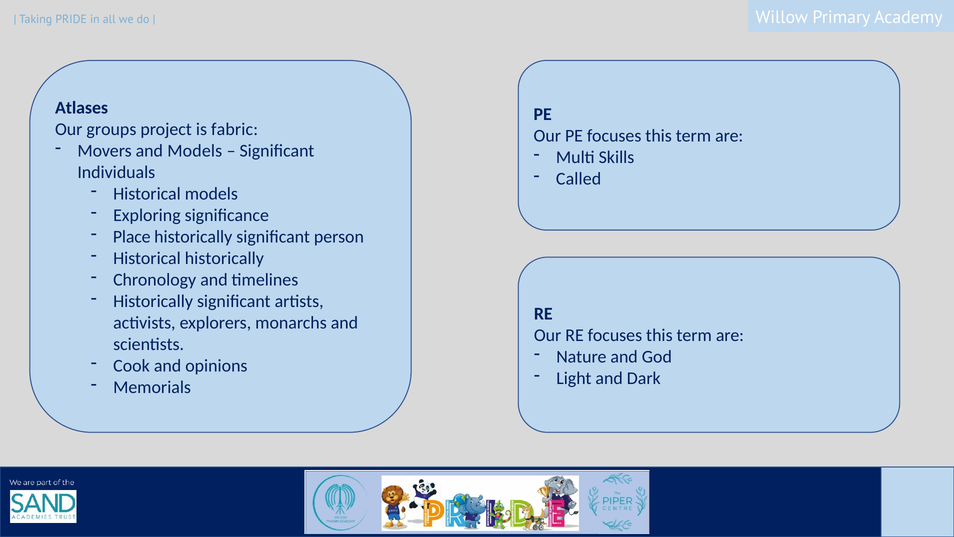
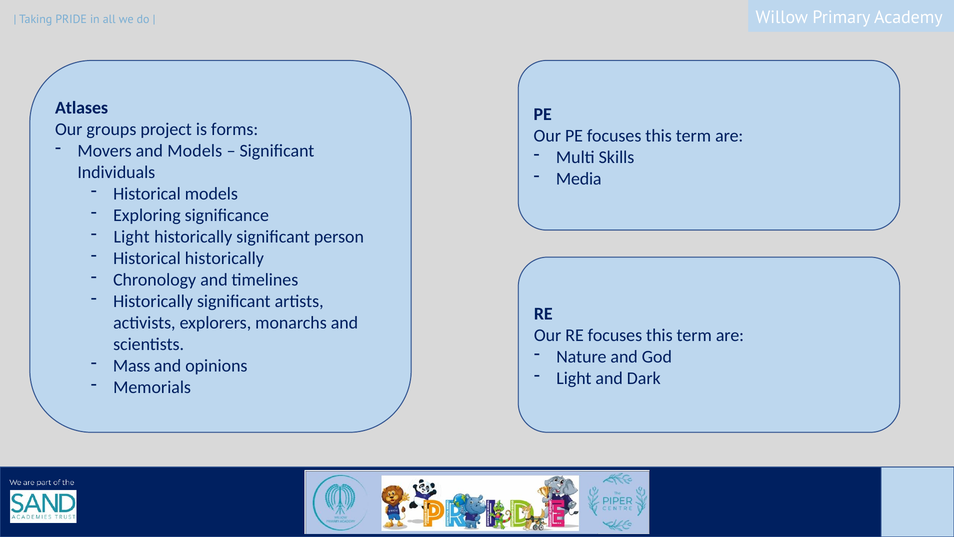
fabric: fabric -> forms
Called: Called -> Media
Place at (132, 237): Place -> Light
Cook: Cook -> Mass
